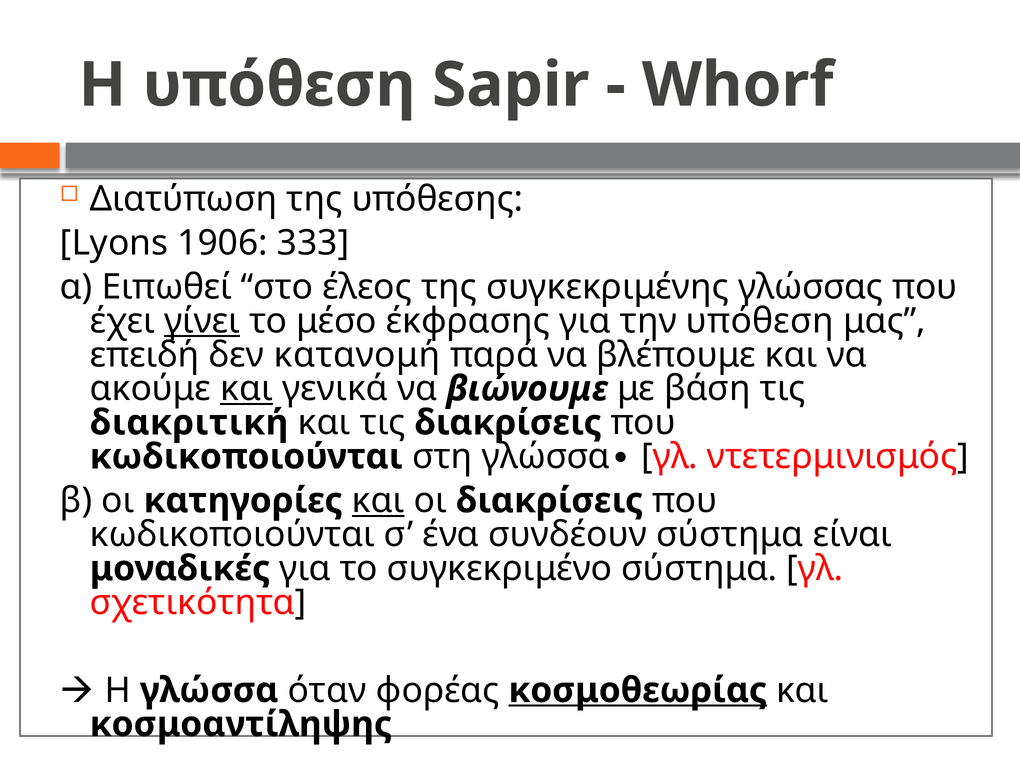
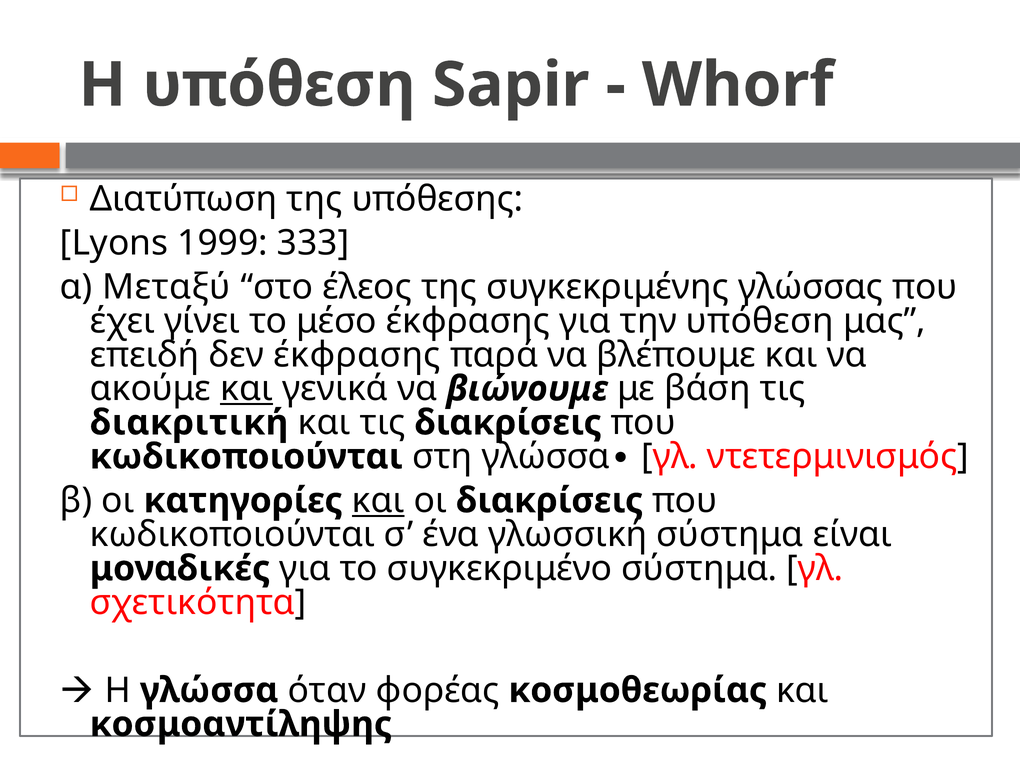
1906: 1906 -> 1999
Ειπωθεί: Ειπωθεί -> Μεταξύ
γίνει underline: present -> none
δεν κατανομή: κατανομή -> έκφρασης
συνδέουν: συνδέουν -> γλωσσική
κοσμοθεωρίας underline: present -> none
